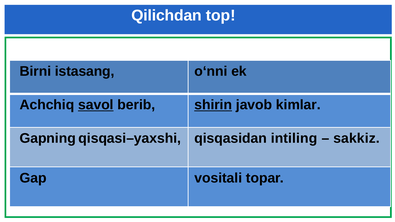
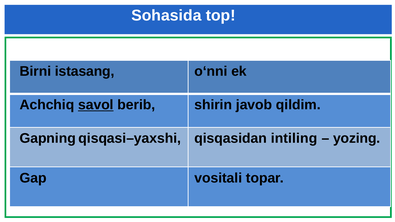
Qilichdan: Qilichdan -> Sohasida
shirin underline: present -> none
kimlar: kimlar -> qildim
sakkiz: sakkiz -> yozing
